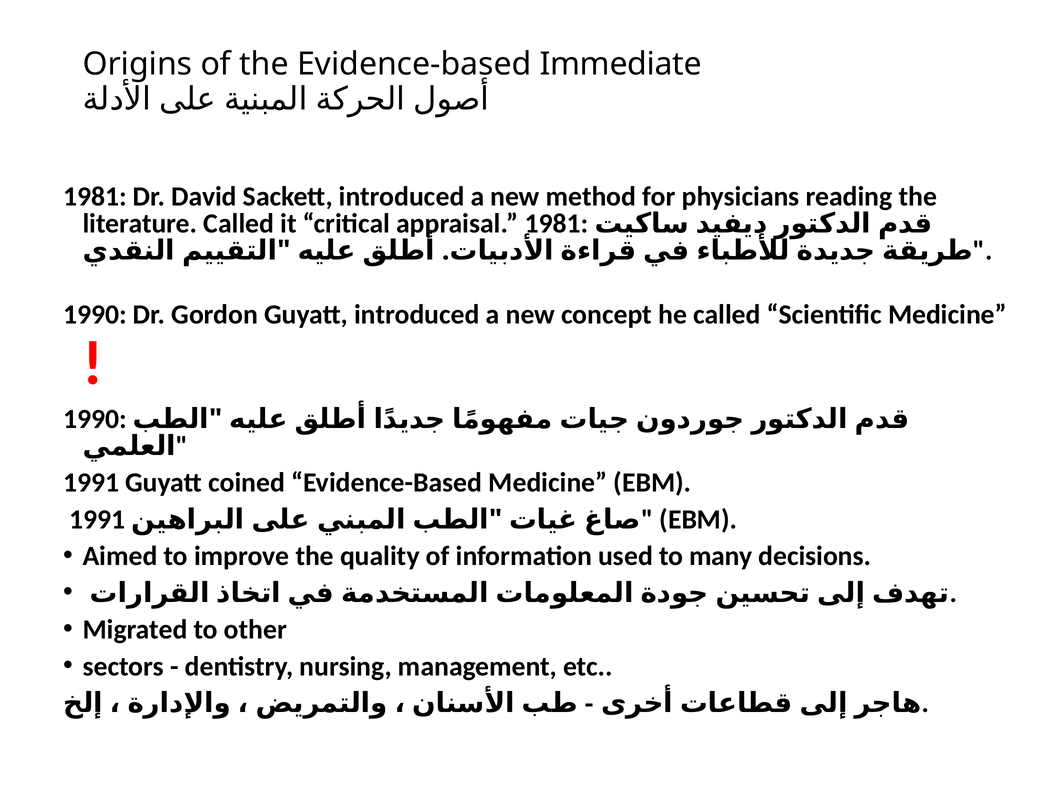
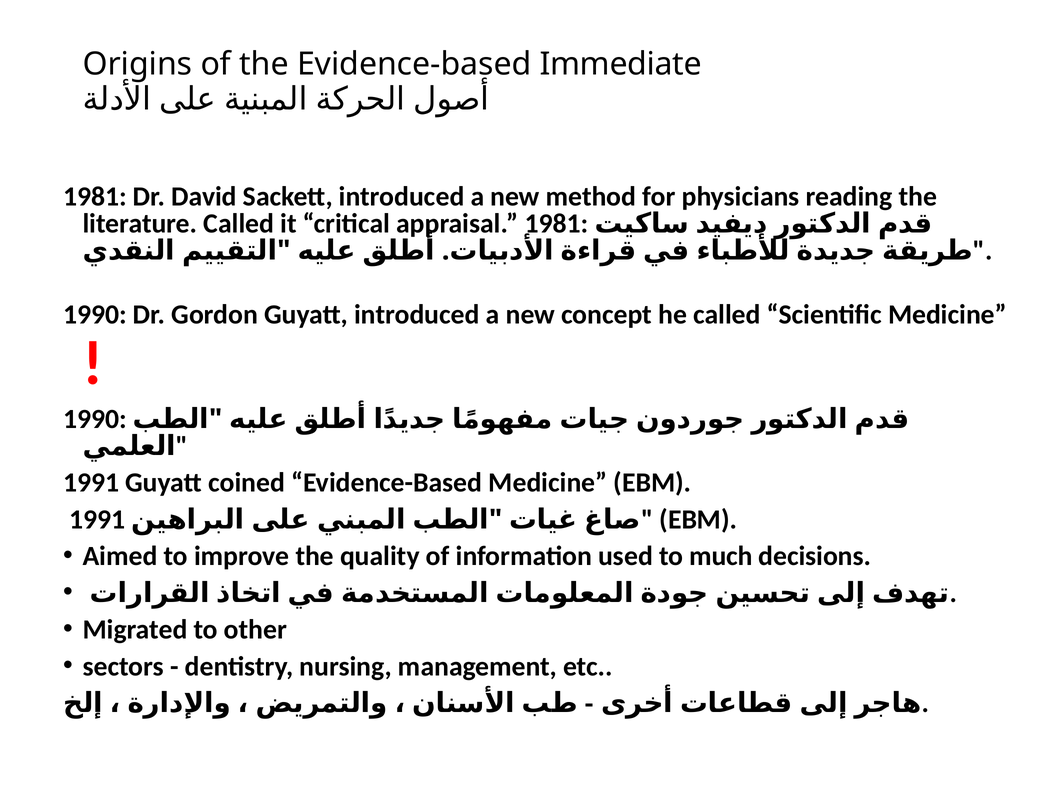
many: many -> much
